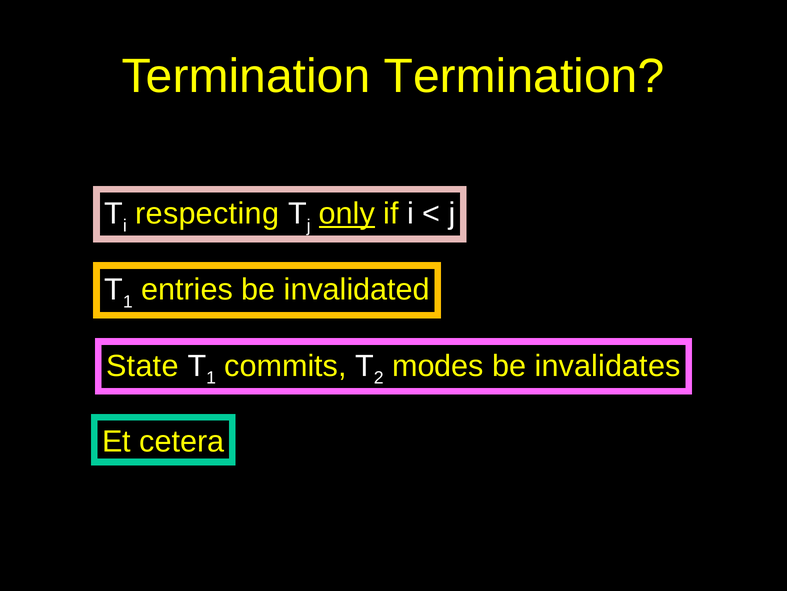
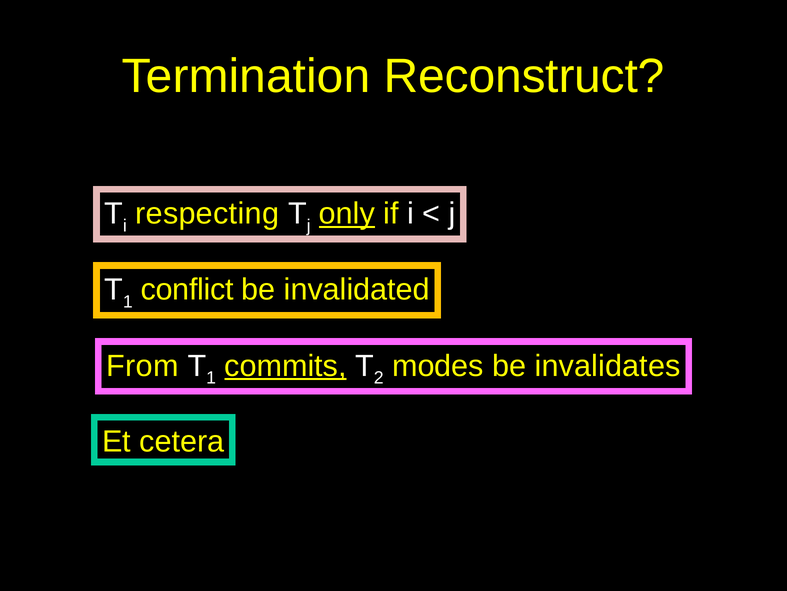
Termination Termination: Termination -> Reconstruct
entries: entries -> conflict
State: State -> From
commits underline: none -> present
